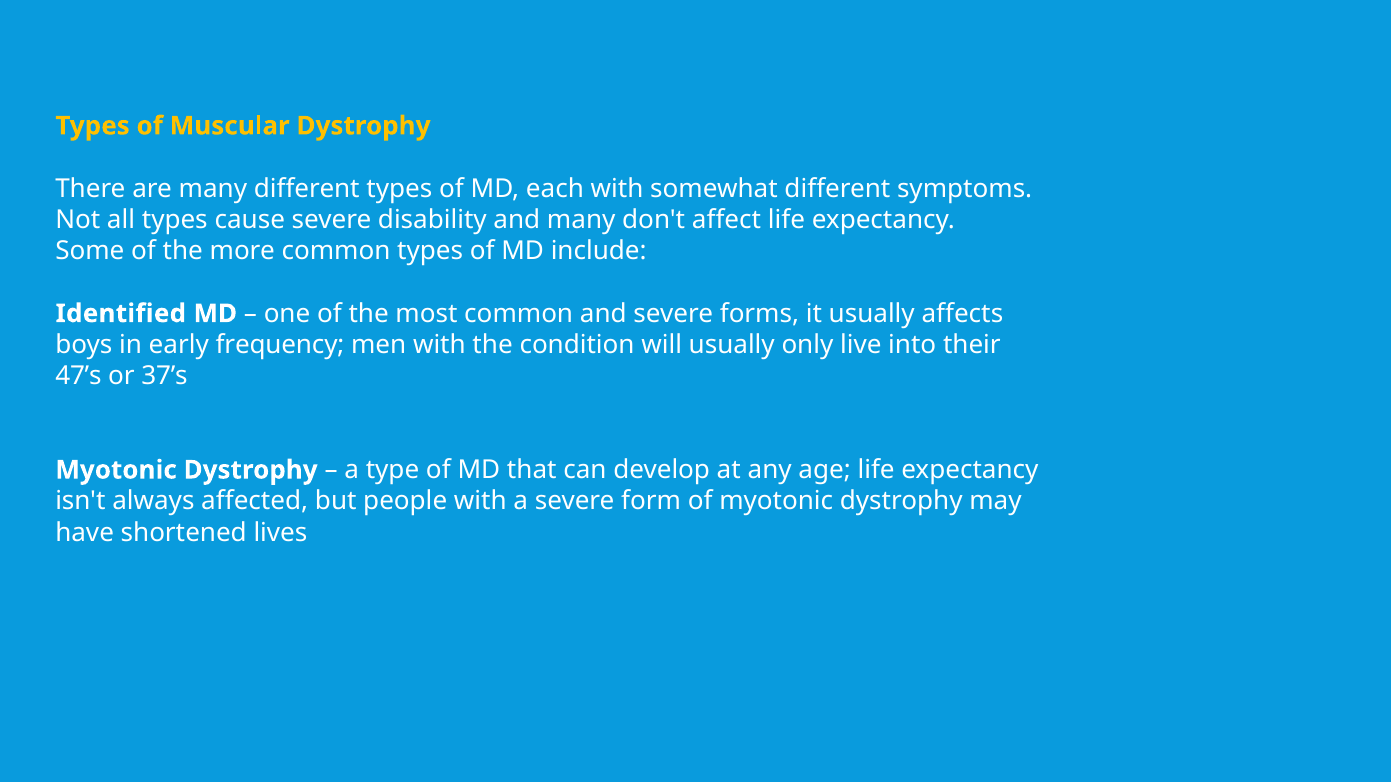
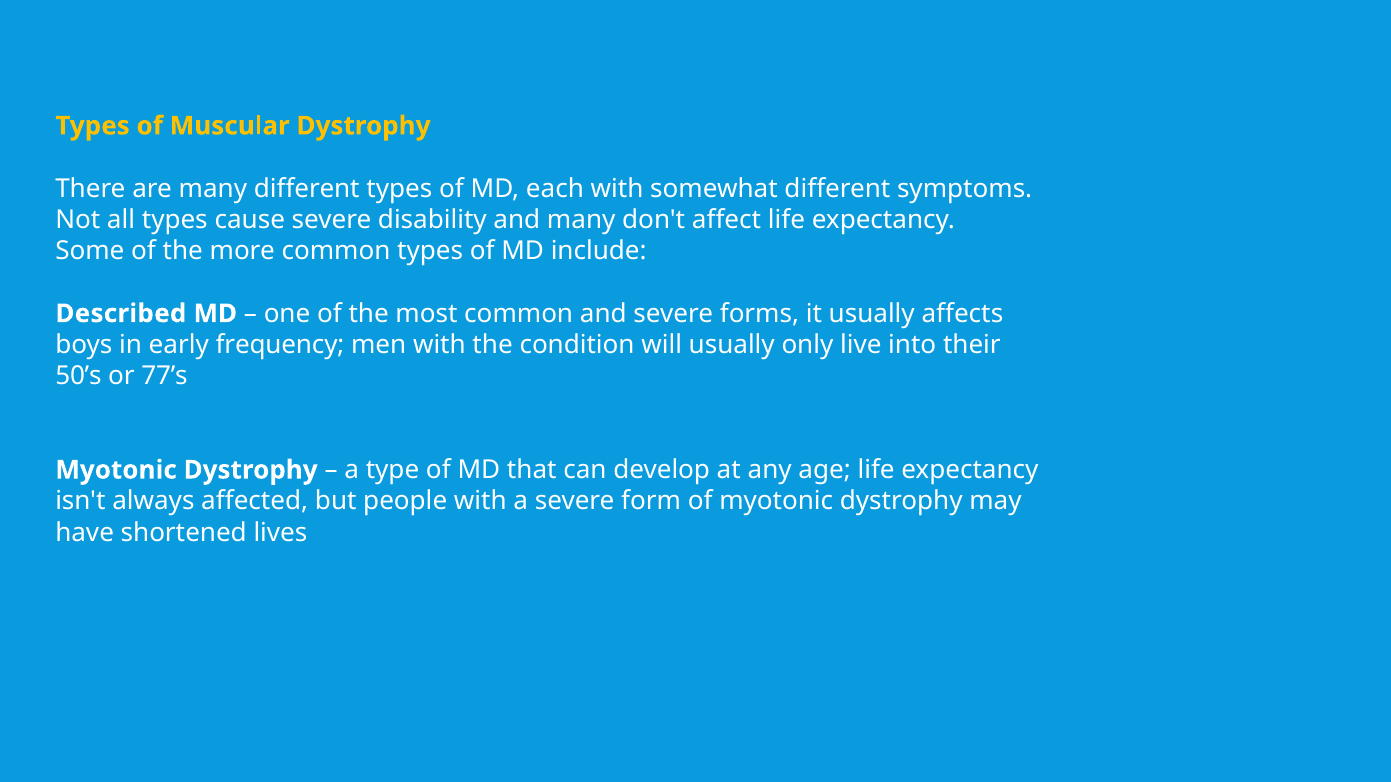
Identified: Identified -> Described
47’s: 47’s -> 50’s
37’s: 37’s -> 77’s
